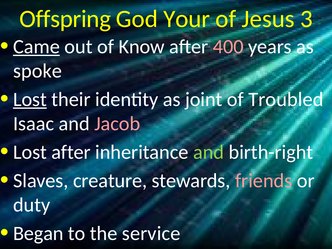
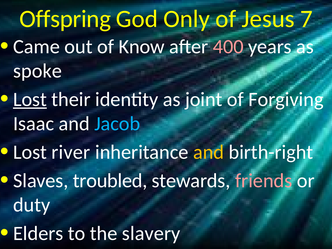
Your: Your -> Only
3: 3 -> 7
Came underline: present -> none
Troubled: Troubled -> Forgiving
Jacob colour: pink -> light blue
Lost after: after -> river
and at (209, 152) colour: light green -> yellow
creature: creature -> troubled
Began: Began -> Elders
service: service -> slavery
